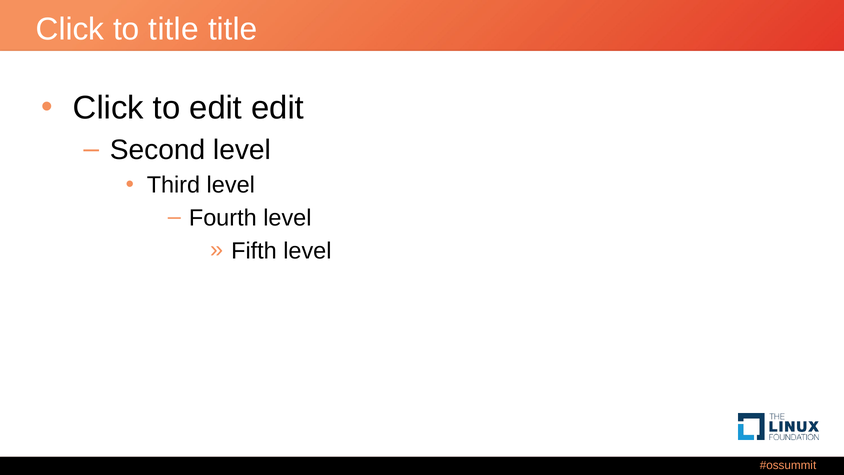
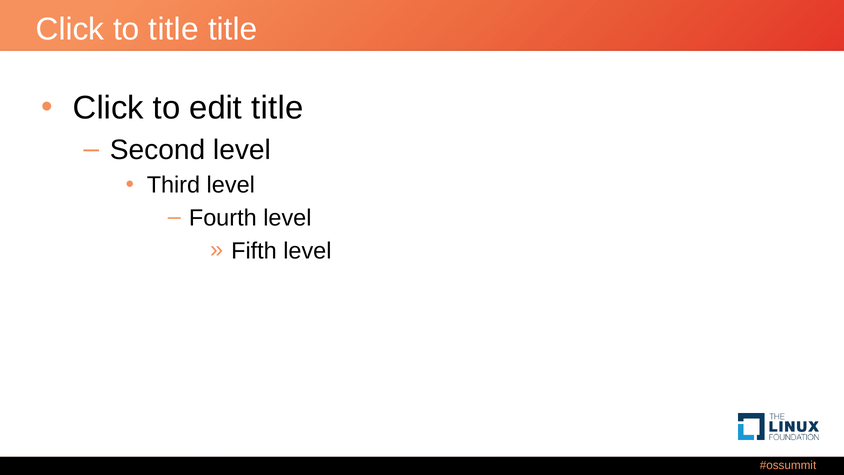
edit edit: edit -> title
